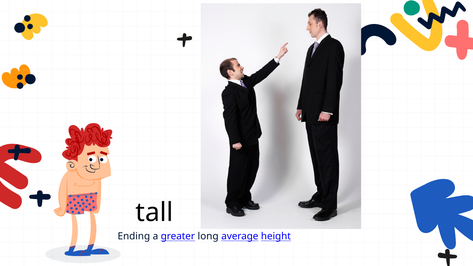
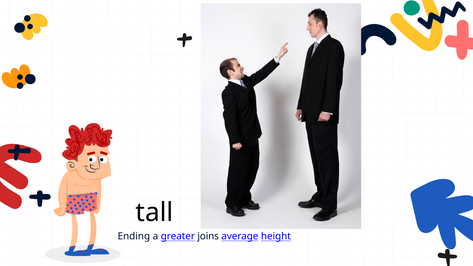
long: long -> joins
